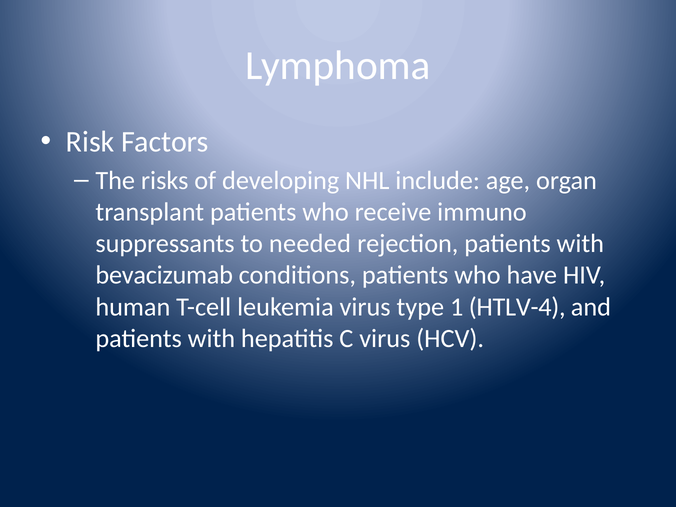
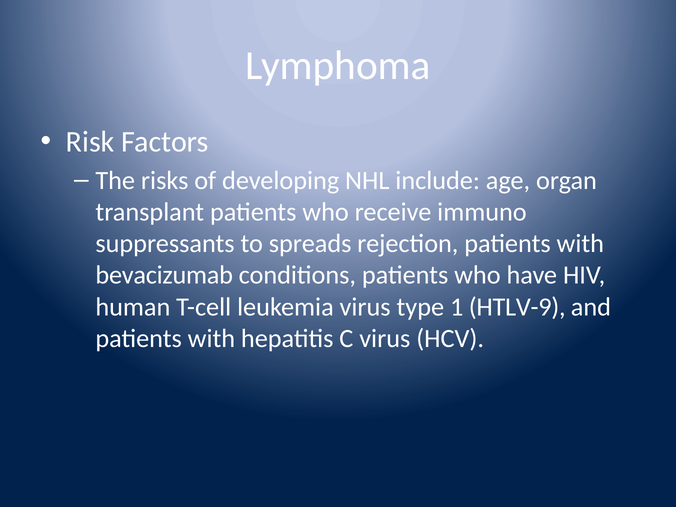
needed: needed -> spreads
HTLV-4: HTLV-4 -> HTLV-9
